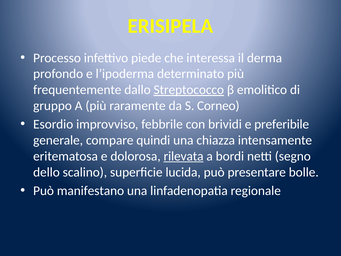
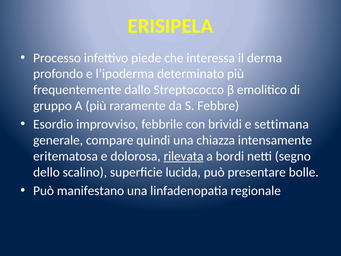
Streptococco underline: present -> none
Corneo: Corneo -> Febbre
preferibile: preferibile -> settimana
